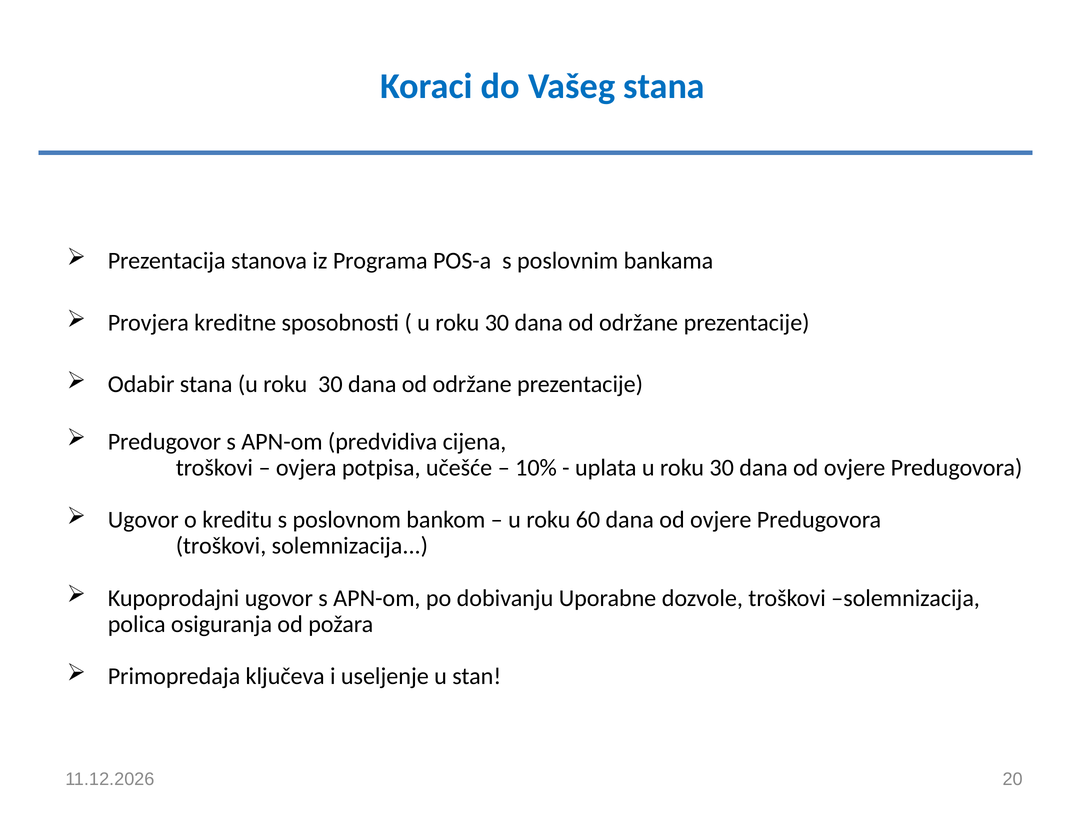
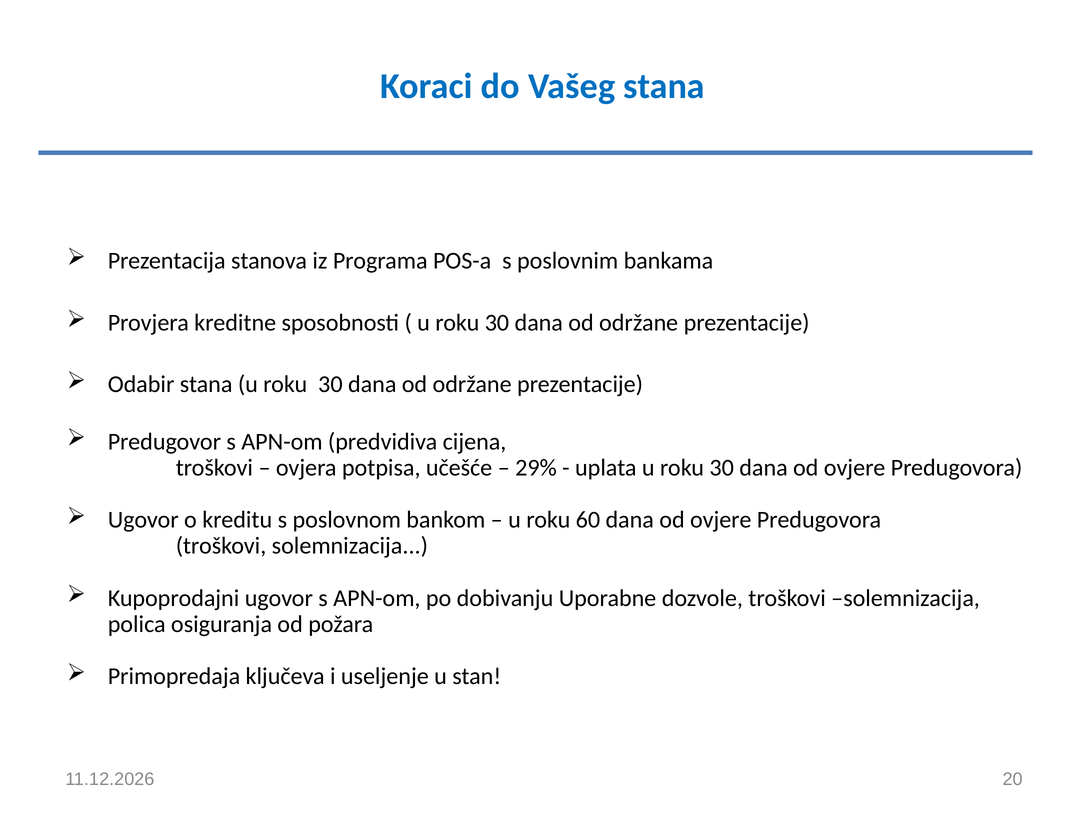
10%: 10% -> 29%
